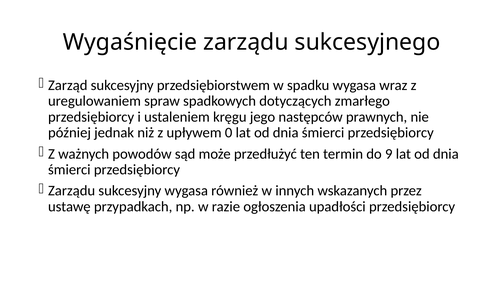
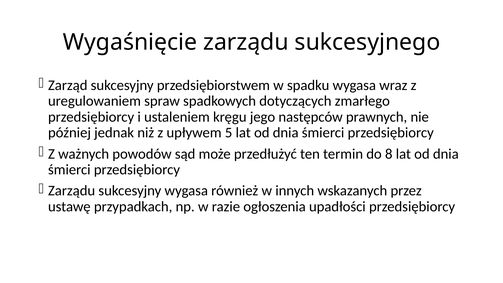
0: 0 -> 5
9: 9 -> 8
